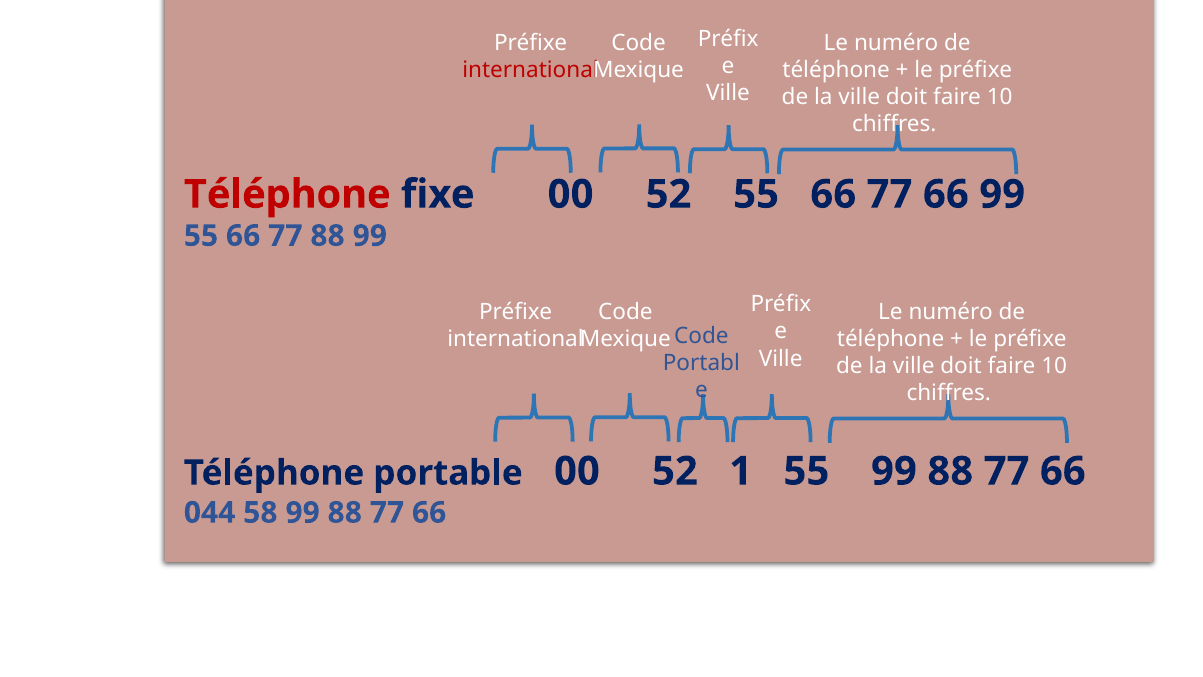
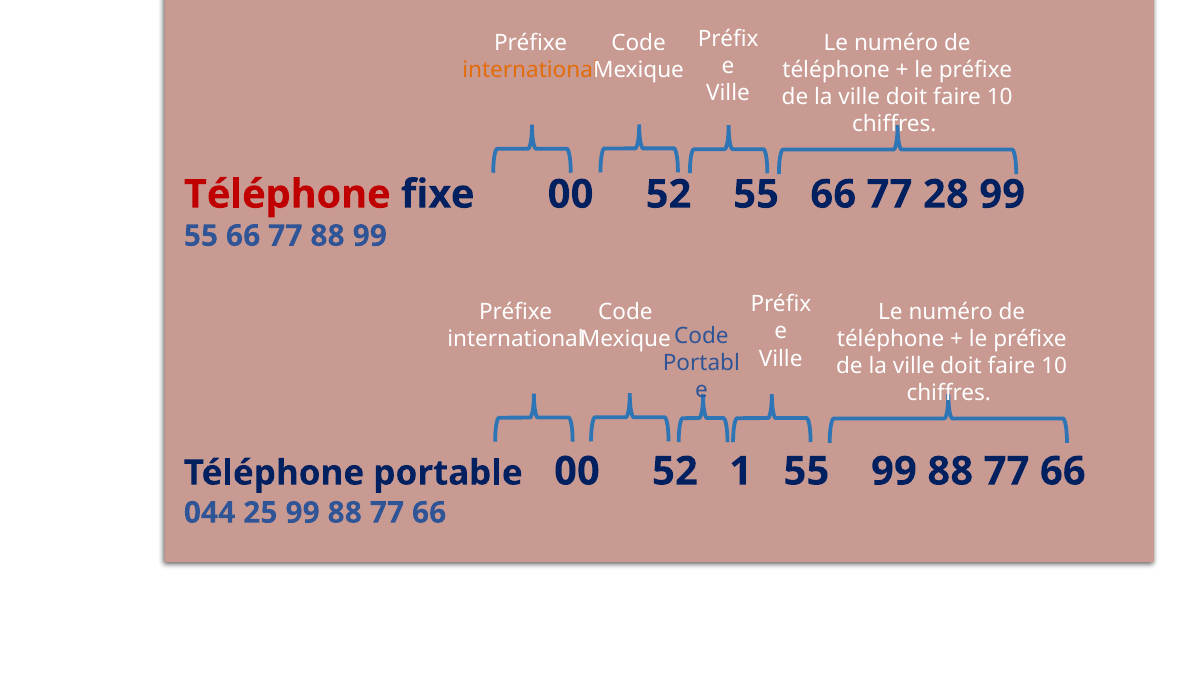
international at (531, 70) colour: red -> orange
66 77 66: 66 -> 28
58: 58 -> 25
